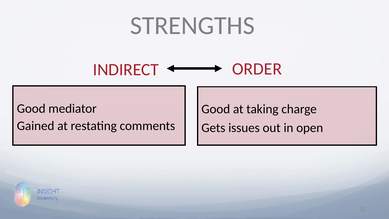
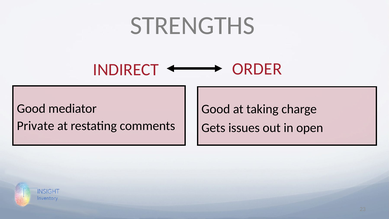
Gained: Gained -> Private
